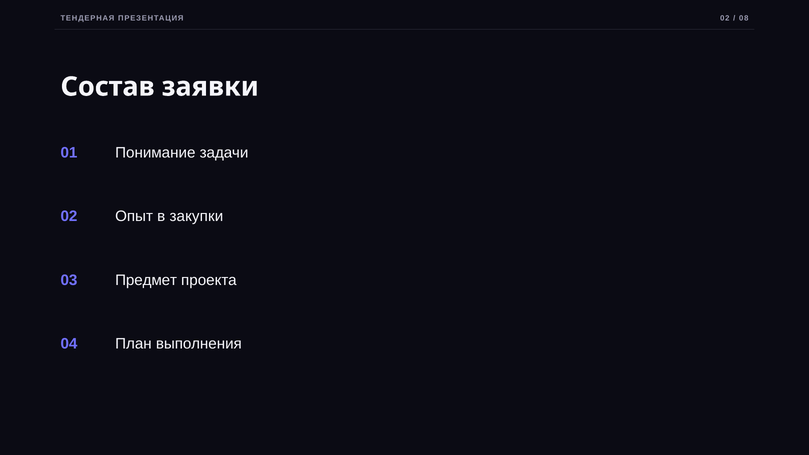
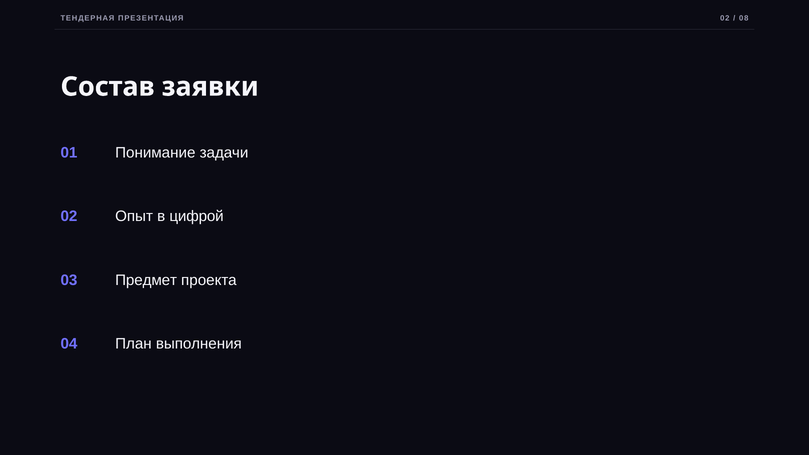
закупки: закупки -> цифрой
